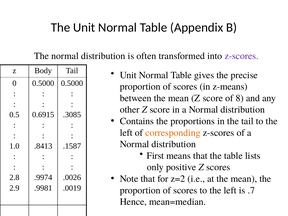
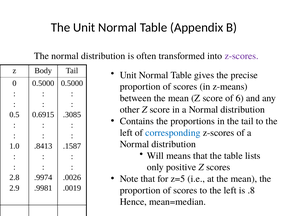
8: 8 -> 6
corresponding colour: orange -> blue
First: First -> Will
z=2: z=2 -> z=5
.7: .7 -> .8
